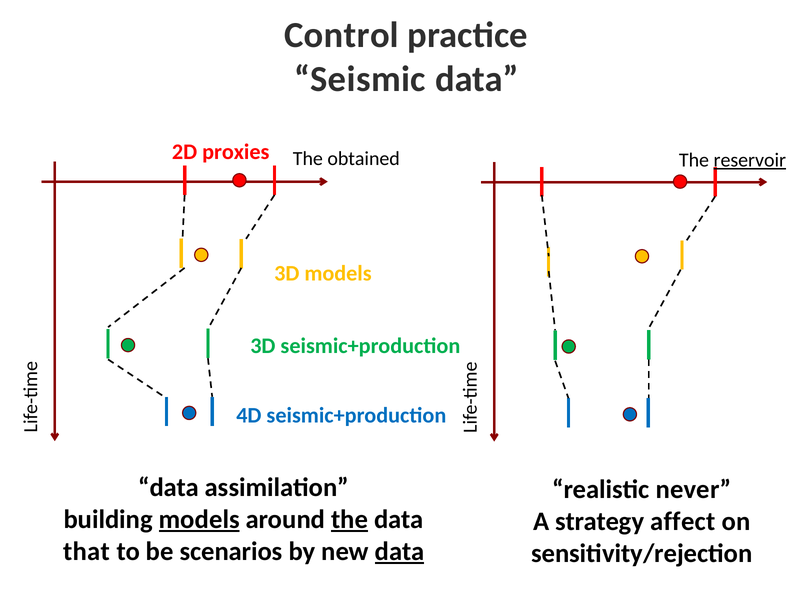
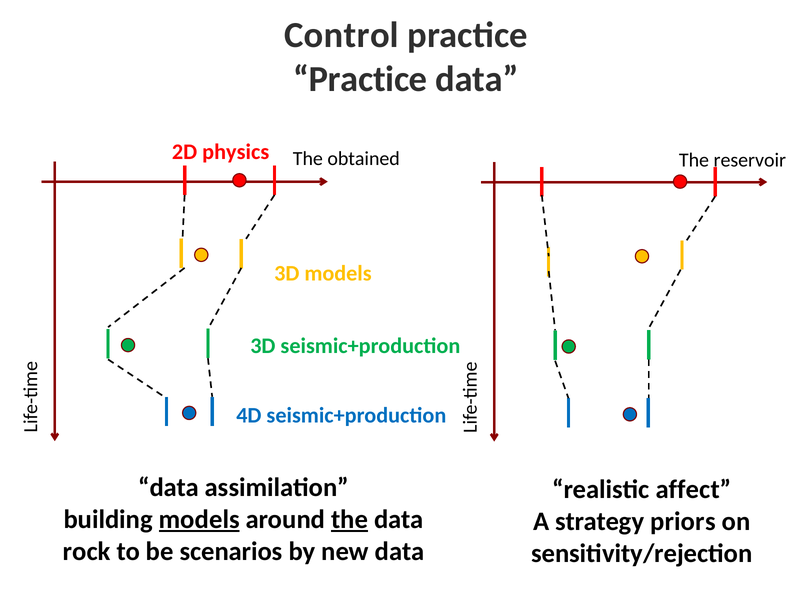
Seismic at (360, 79): Seismic -> Practice
proxies: proxies -> physics
reservoir underline: present -> none
never: never -> affect
affect: affect -> priors
that: that -> rock
data at (400, 552) underline: present -> none
